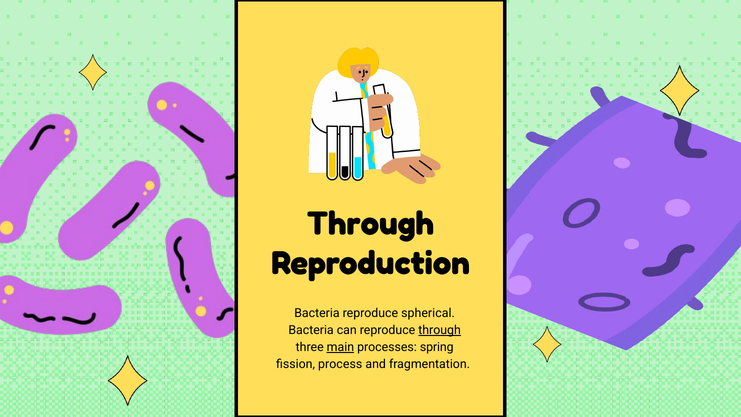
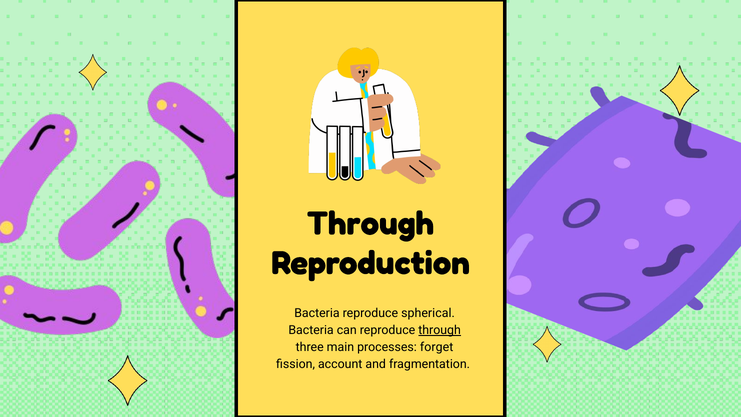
main underline: present -> none
spring: spring -> forget
process: process -> account
